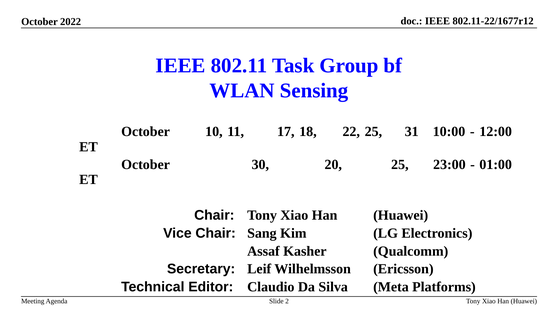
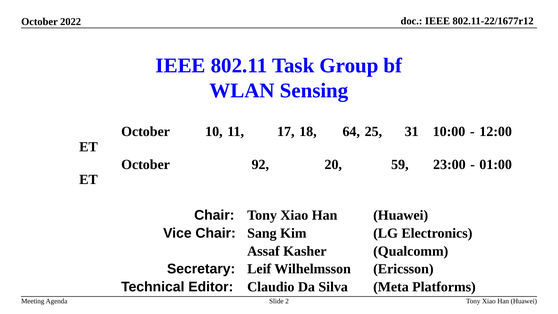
22: 22 -> 64
30: 30 -> 92
20 25: 25 -> 59
